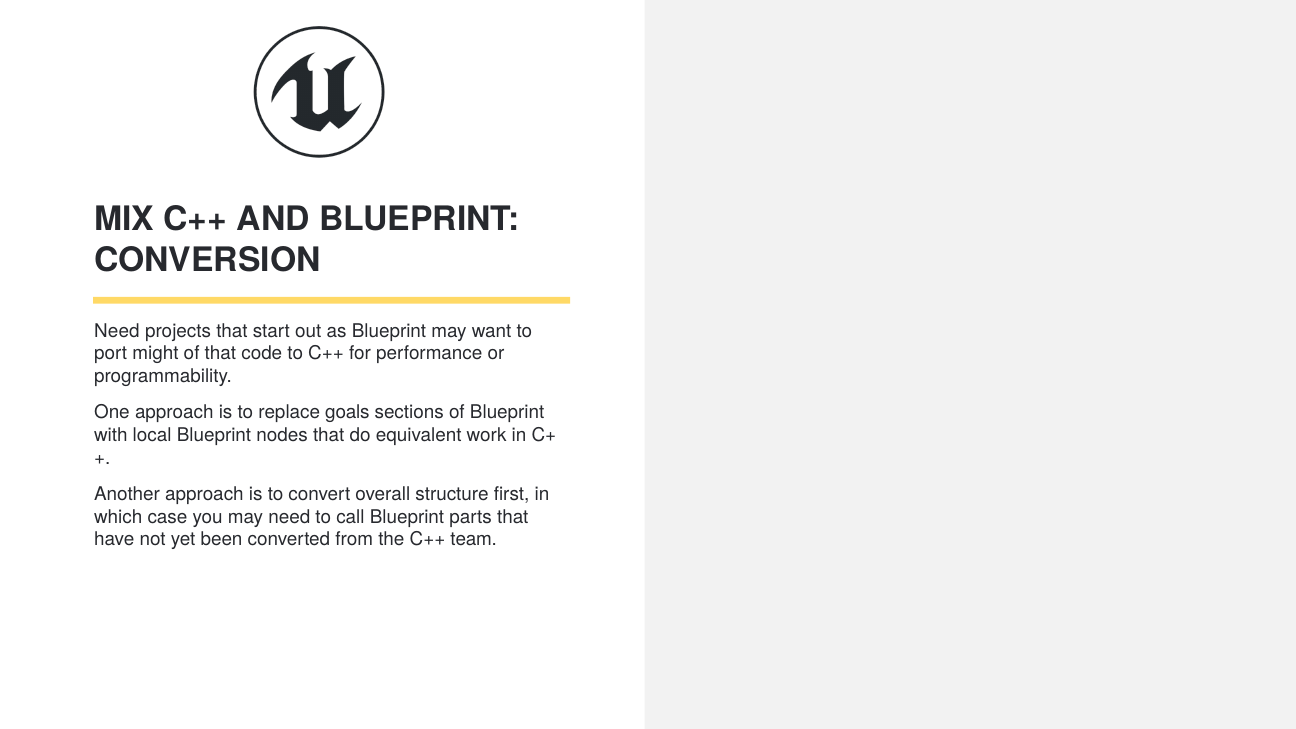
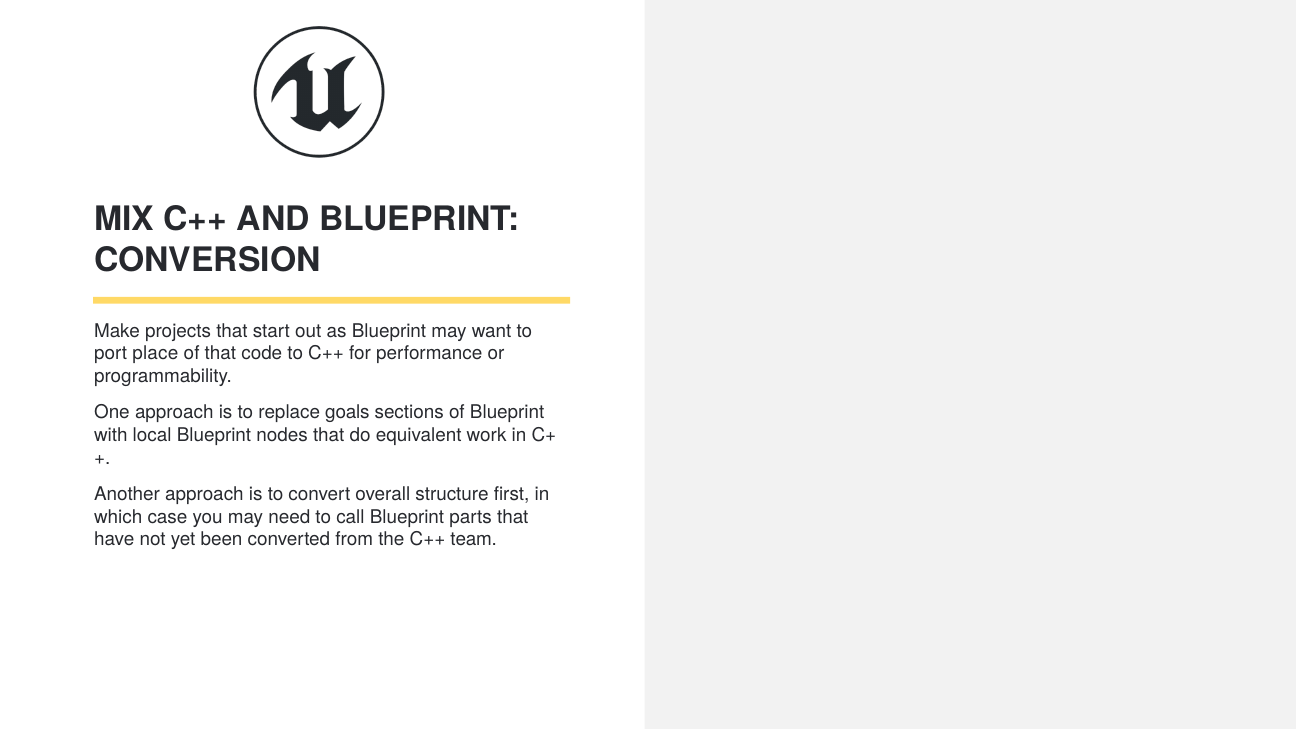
Need at (117, 331): Need -> Make
might: might -> place
